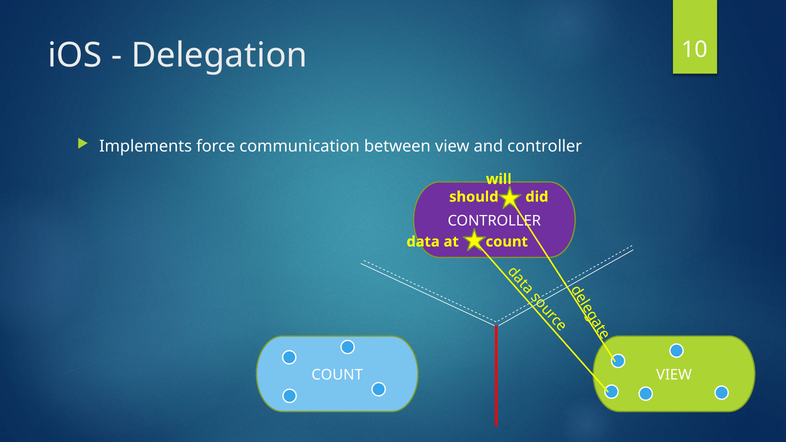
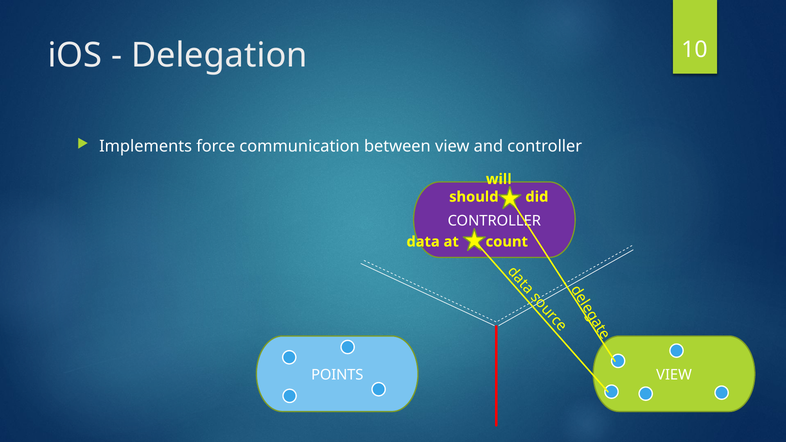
COUNT at (337, 375): COUNT -> POINTS
